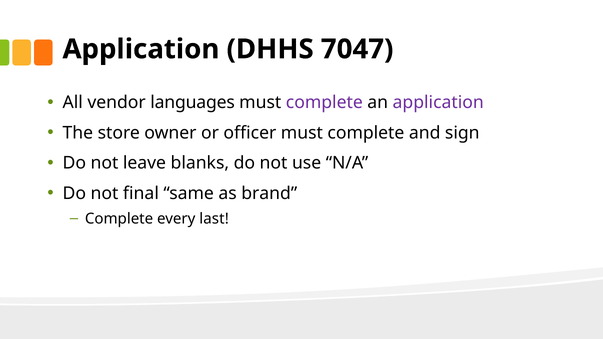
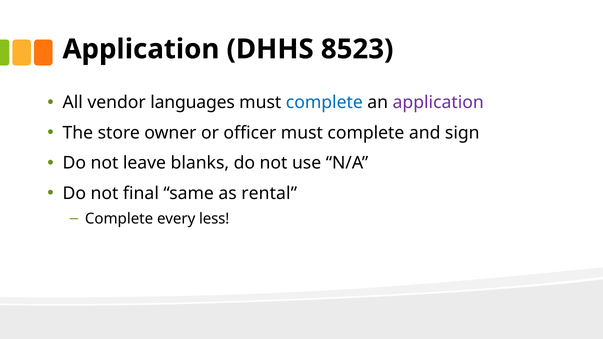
7047: 7047 -> 8523
complete at (324, 103) colour: purple -> blue
brand: brand -> rental
last: last -> less
